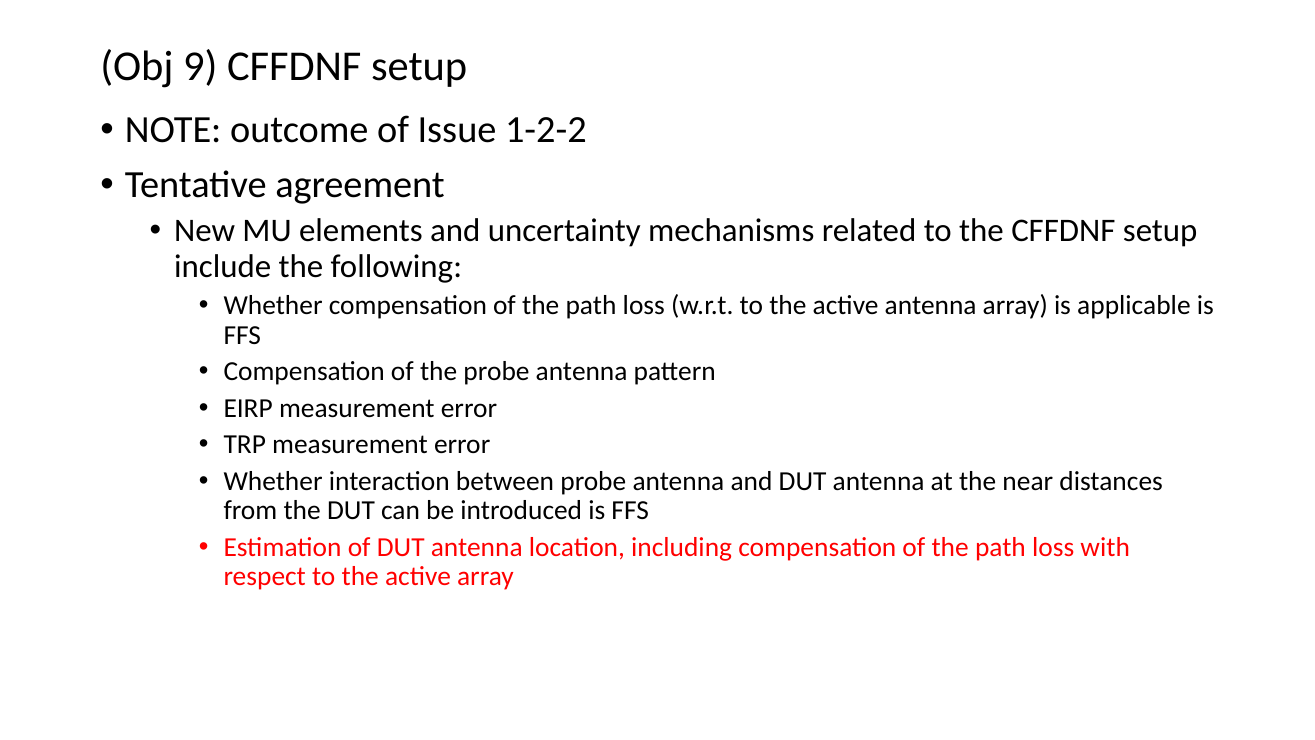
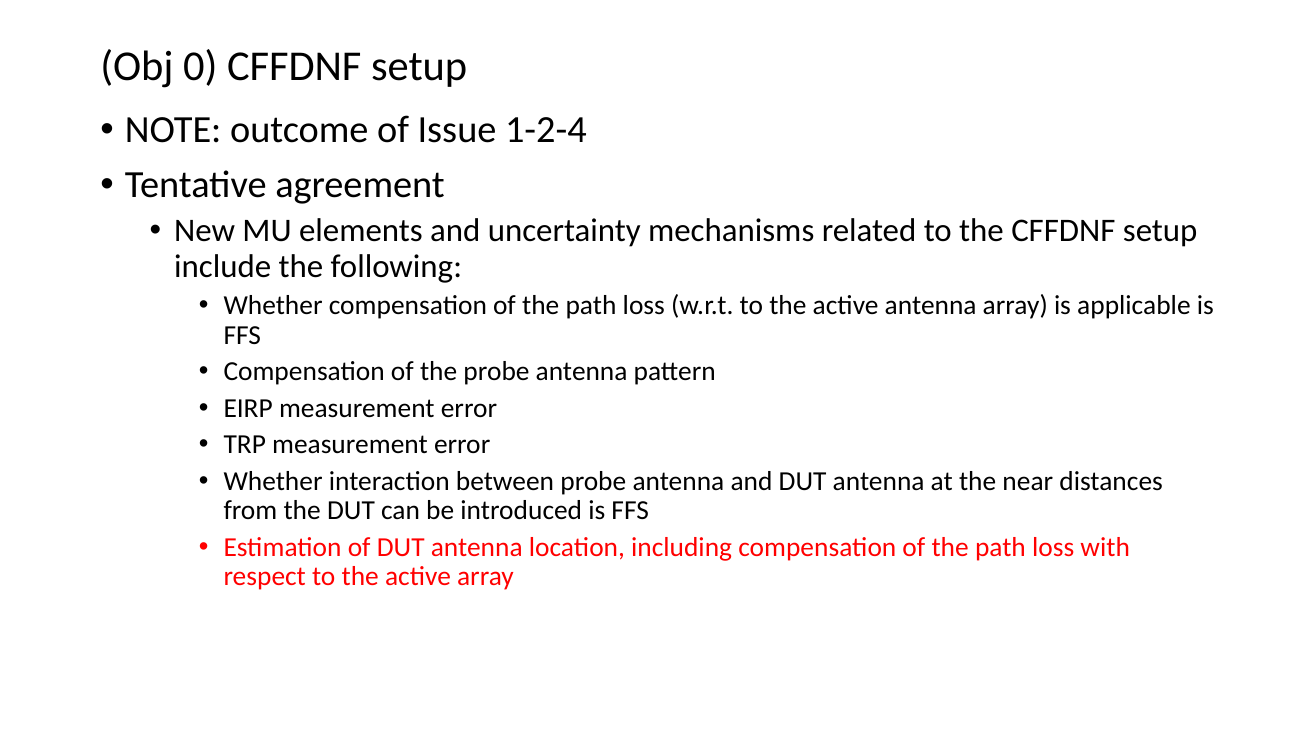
9: 9 -> 0
1-2-2: 1-2-2 -> 1-2-4
